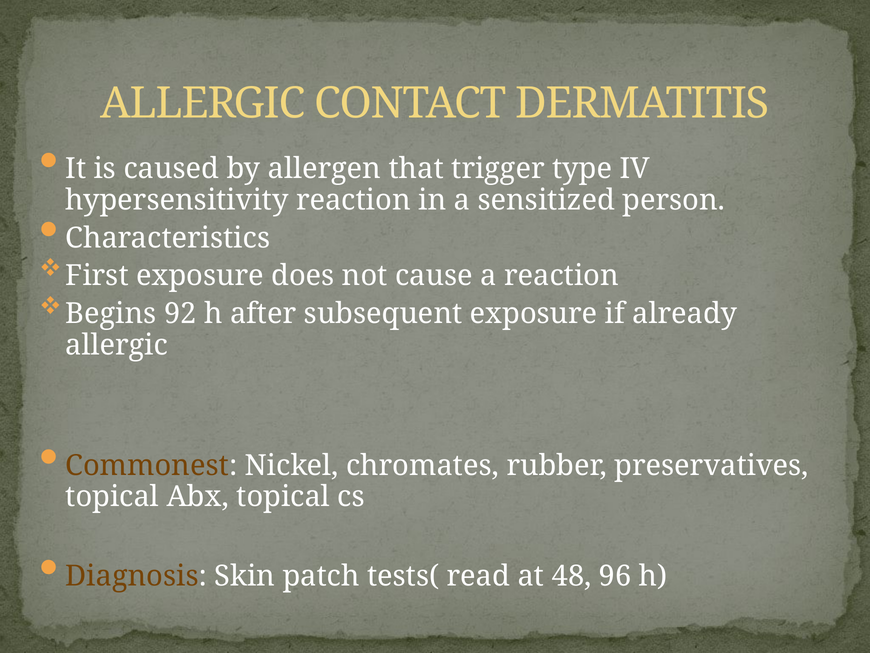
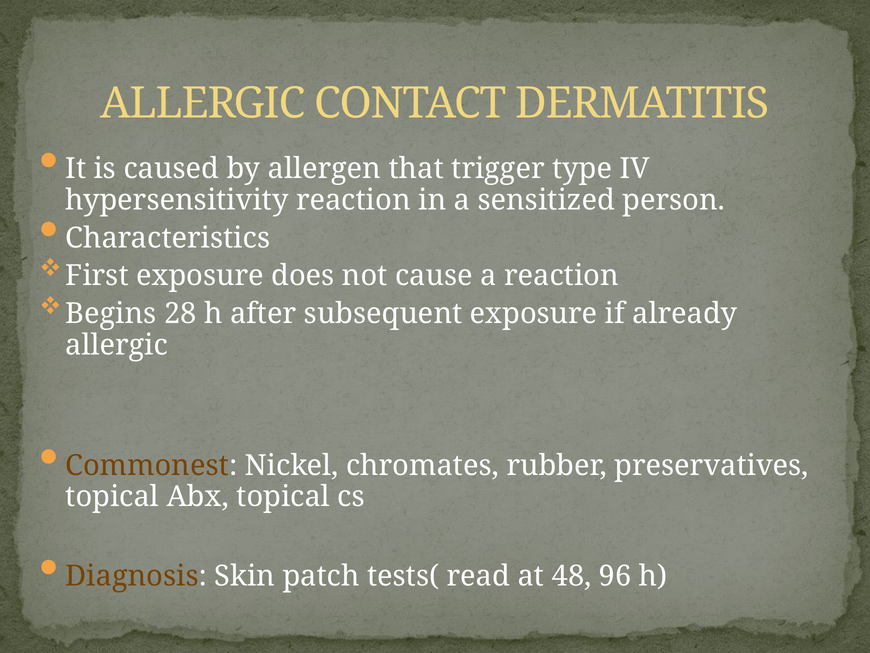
92: 92 -> 28
